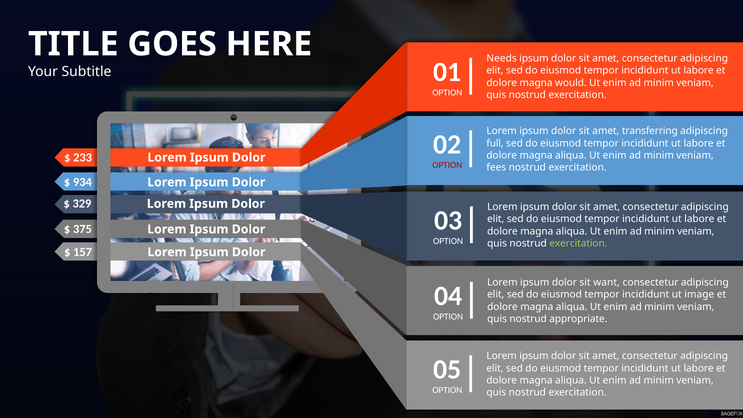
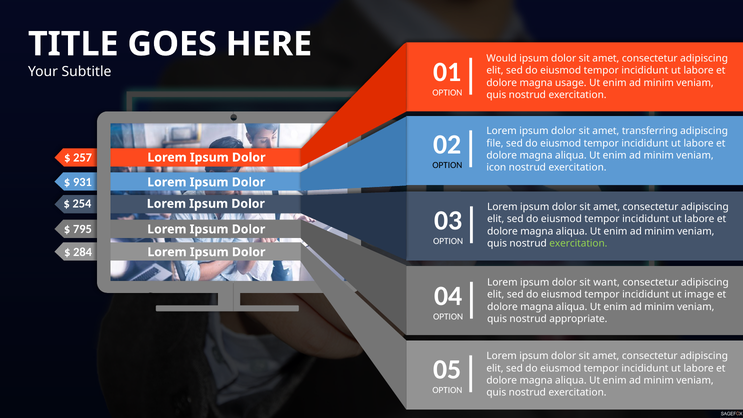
Needs: Needs -> Would
would: would -> usage
full: full -> file
233: 233 -> 257
OPTION at (447, 165) colour: red -> black
fees: fees -> icon
934: 934 -> 931
329: 329 -> 254
375: 375 -> 795
157: 157 -> 284
